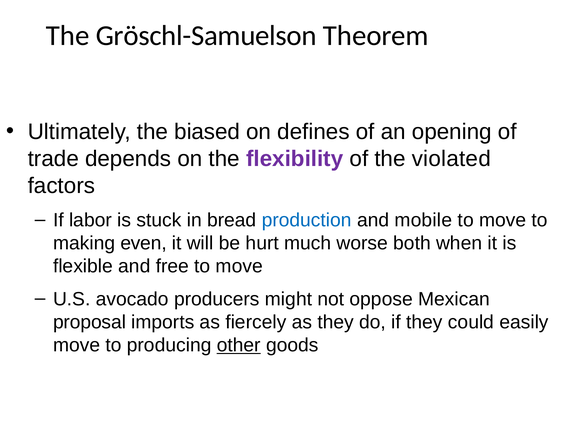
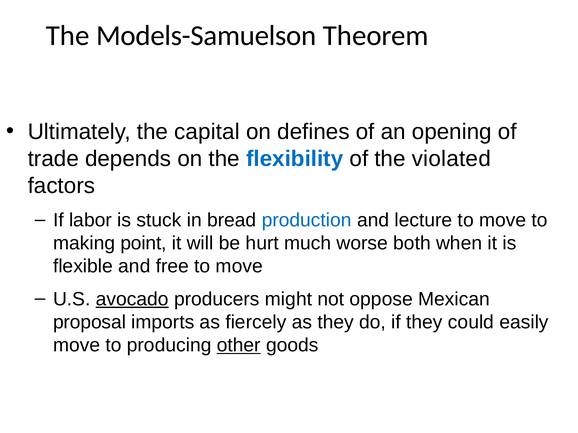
Gröschl-Samuelson: Gröschl-Samuelson -> Models-Samuelson
biased: biased -> capital
flexibility colour: purple -> blue
mobile: mobile -> lecture
even: even -> point
avocado underline: none -> present
